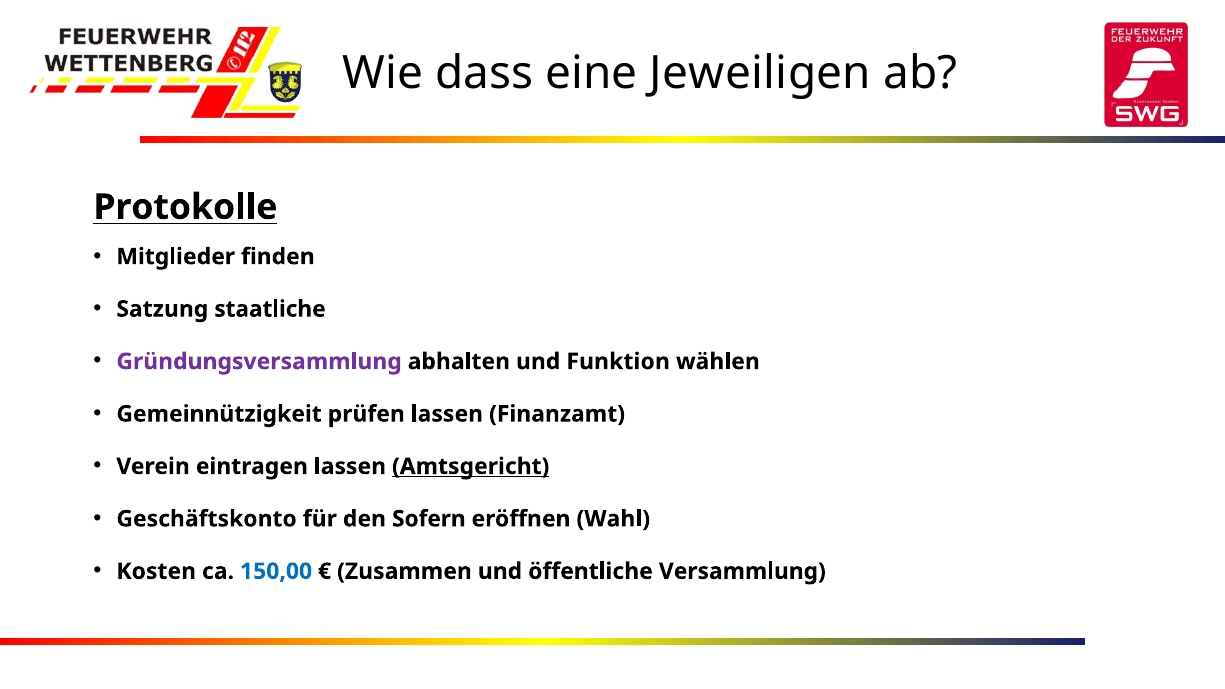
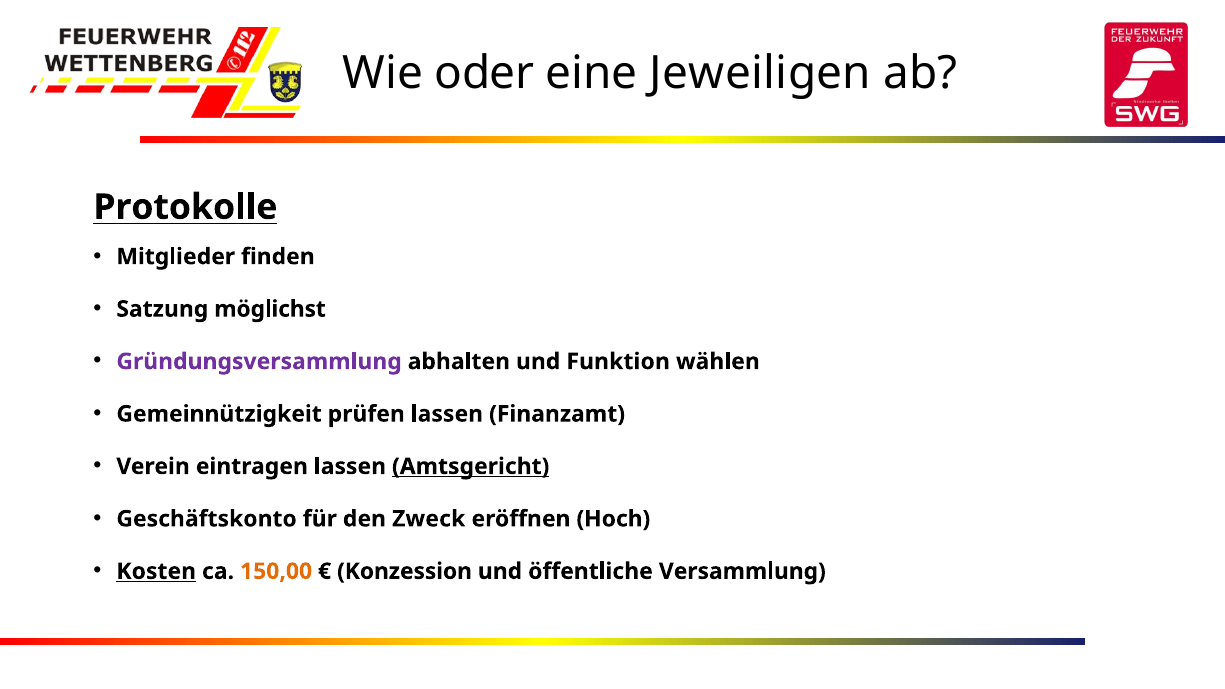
dass: dass -> oder
staatliche: staatliche -> möglichst
Sofern: Sofern -> Zweck
Wahl: Wahl -> Hoch
Kosten underline: none -> present
150,00 colour: blue -> orange
Zusammen: Zusammen -> Konzession
